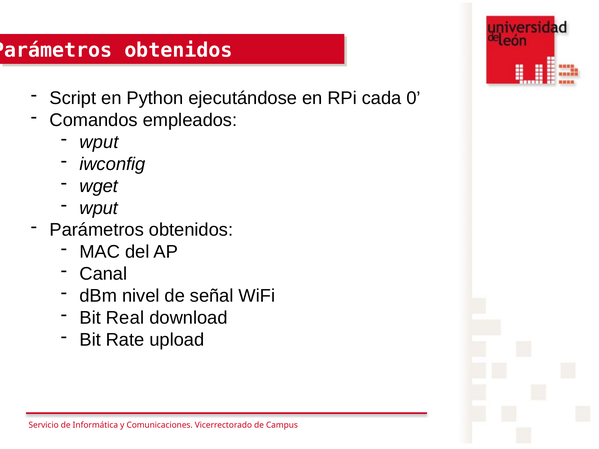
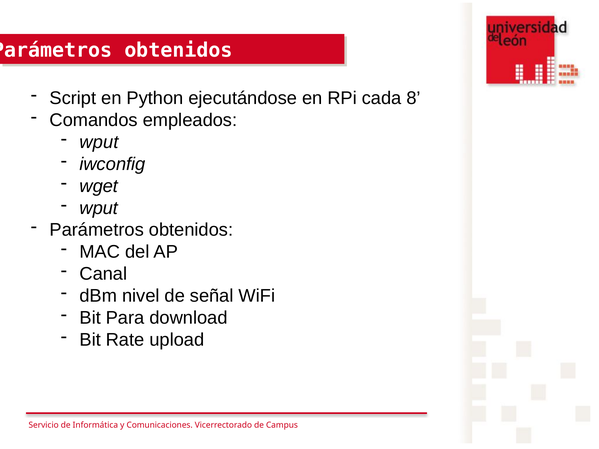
0: 0 -> 8
Real: Real -> Para
